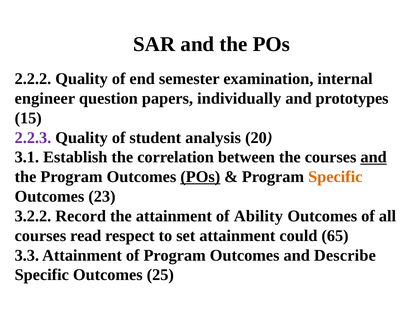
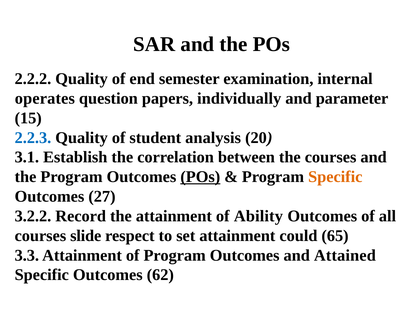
engineer: engineer -> operates
prototypes: prototypes -> parameter
2.2.3 colour: purple -> blue
and at (374, 157) underline: present -> none
23: 23 -> 27
read: read -> slide
Describe: Describe -> Attained
25: 25 -> 62
